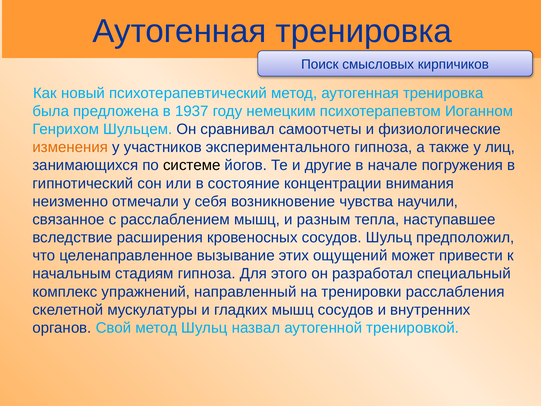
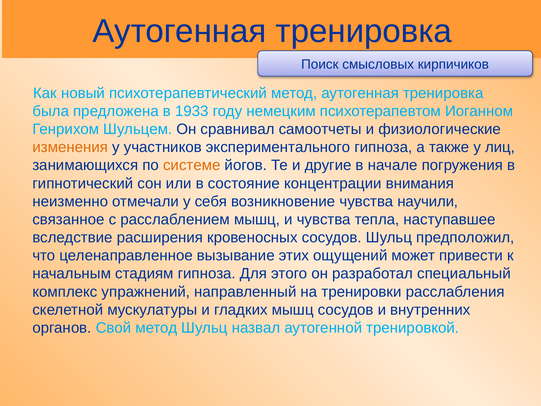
1937: 1937 -> 1933
системе colour: black -> orange
и разным: разным -> чувства
